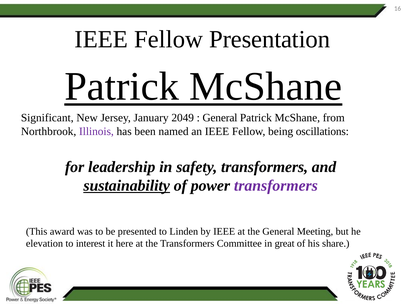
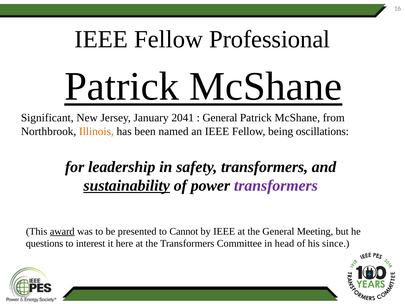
Presentation: Presentation -> Professional
2049: 2049 -> 2041
Illinois colour: purple -> orange
award underline: none -> present
Linden: Linden -> Cannot
elevation: elevation -> questions
great: great -> head
share: share -> since
